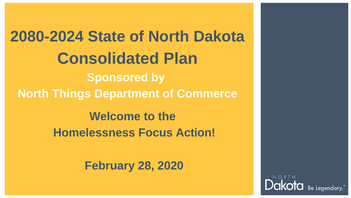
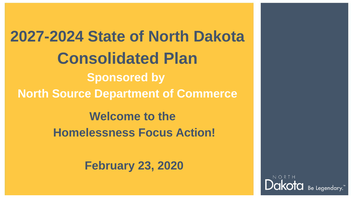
2080-2024: 2080-2024 -> 2027-2024
Things: Things -> Source
28: 28 -> 23
